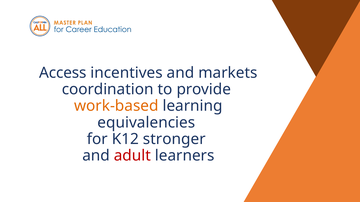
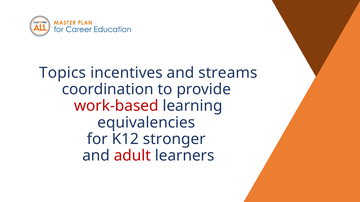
Access: Access -> Topics
markets: markets -> streams
work-based colour: orange -> red
